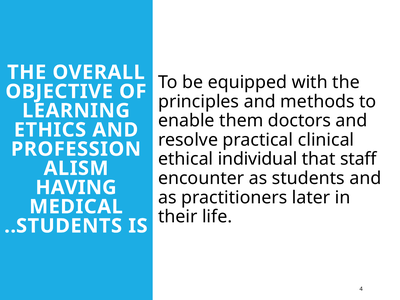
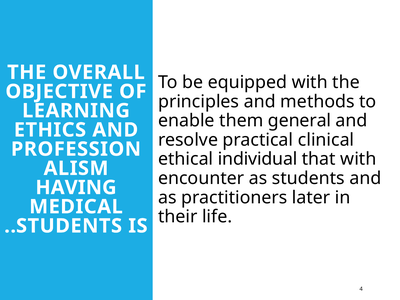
doctors: doctors -> general
that staff: staff -> with
